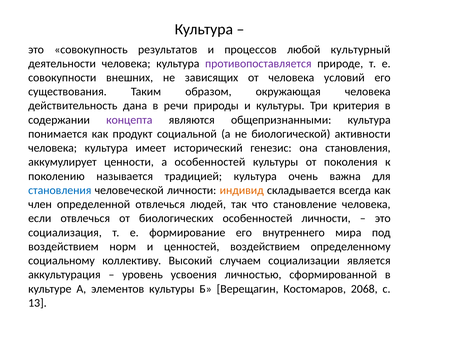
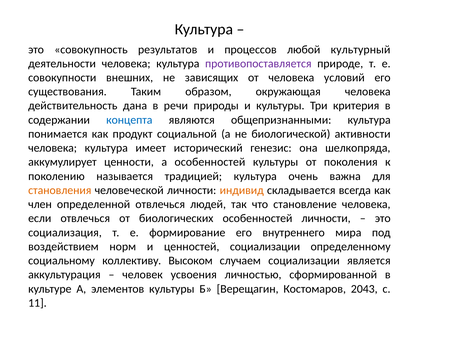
концепта colour: purple -> blue
она становления: становления -> шелкопряда
становления at (60, 191) colour: blue -> orange
ценностей воздействием: воздействием -> социализации
Высокий: Высокий -> Высоком
уровень: уровень -> человек
2068: 2068 -> 2043
13: 13 -> 11
